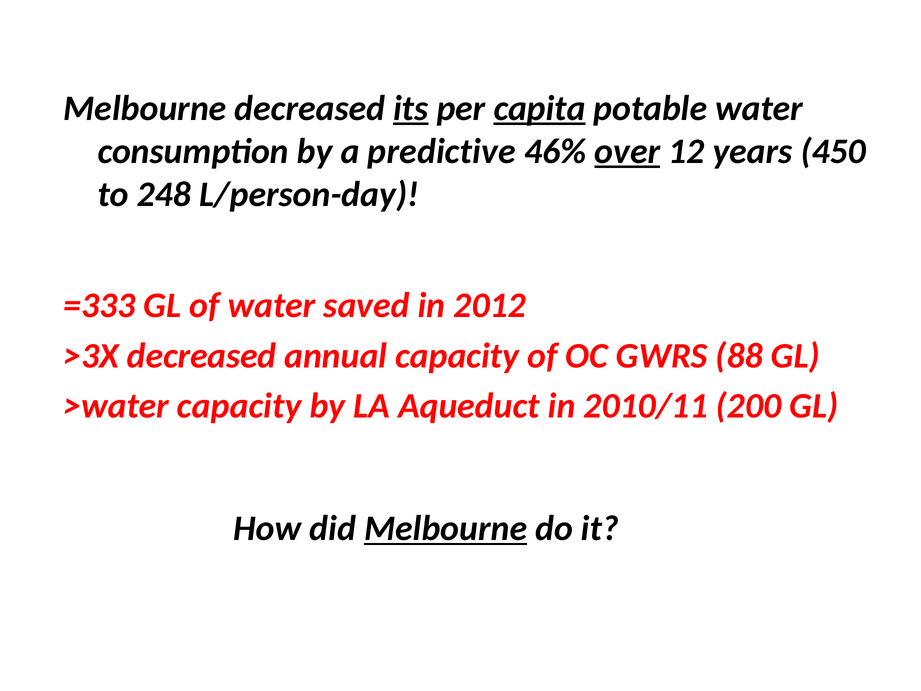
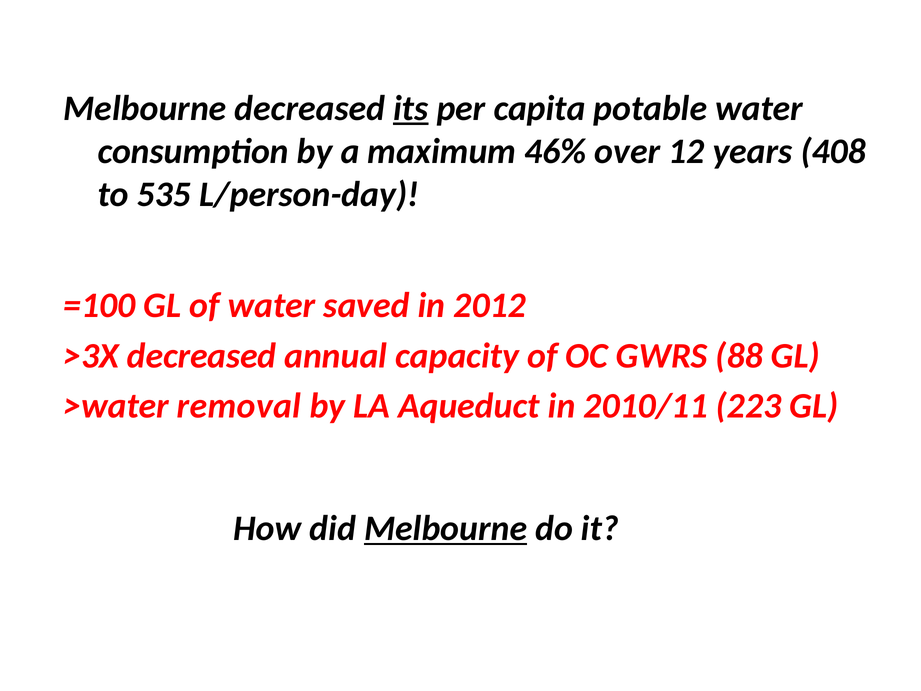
capita underline: present -> none
predictive: predictive -> maximum
over underline: present -> none
450: 450 -> 408
248: 248 -> 535
=333: =333 -> =100
>water capacity: capacity -> removal
200: 200 -> 223
